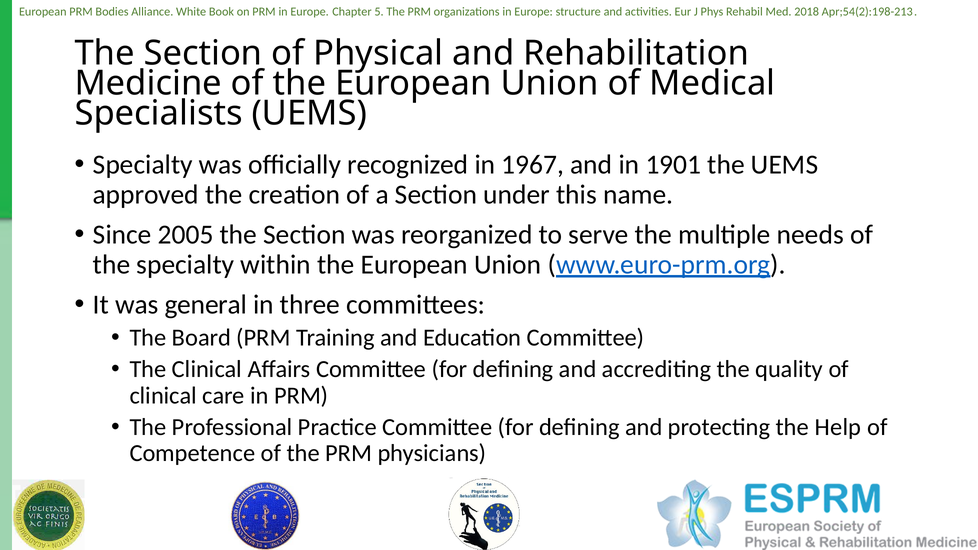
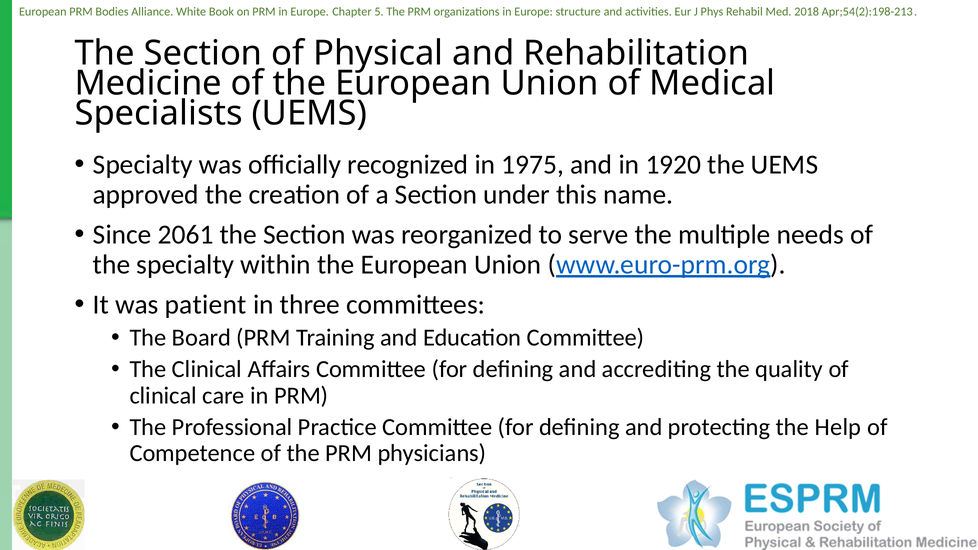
1967: 1967 -> 1975
1901: 1901 -> 1920
2005: 2005 -> 2061
general: general -> patient
